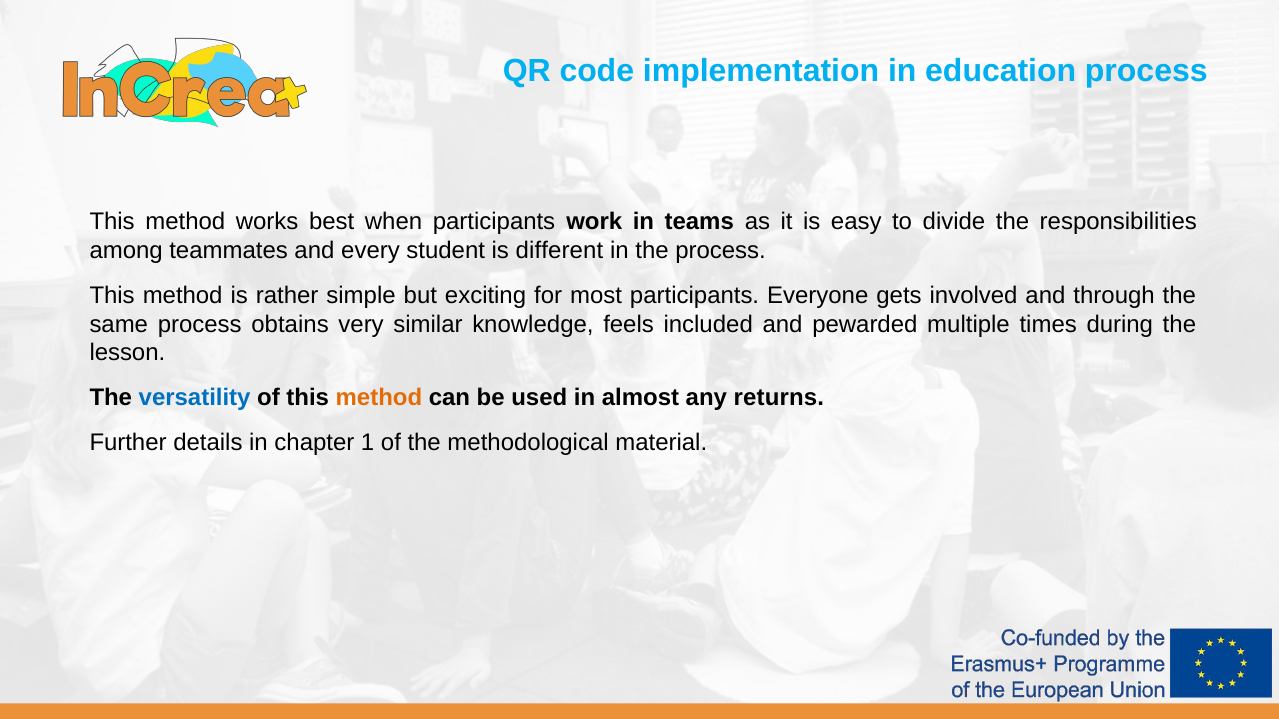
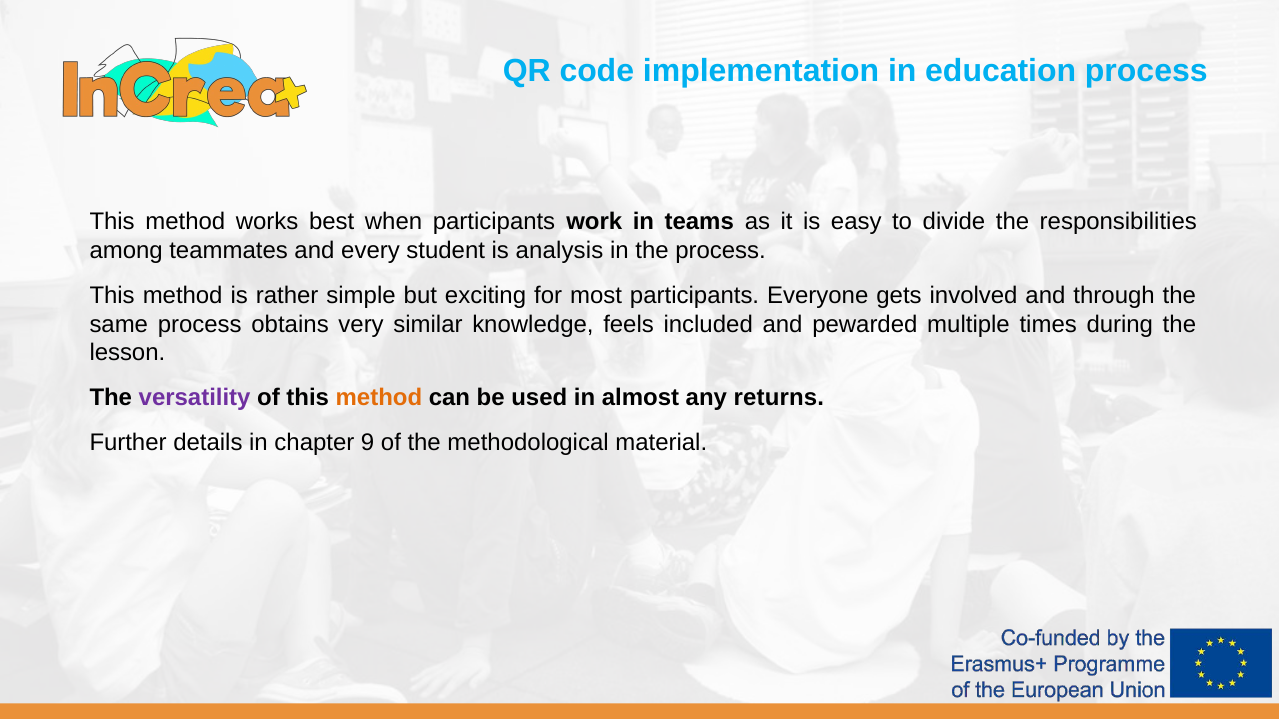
different: different -> analysis
versatility colour: blue -> purple
1: 1 -> 9
